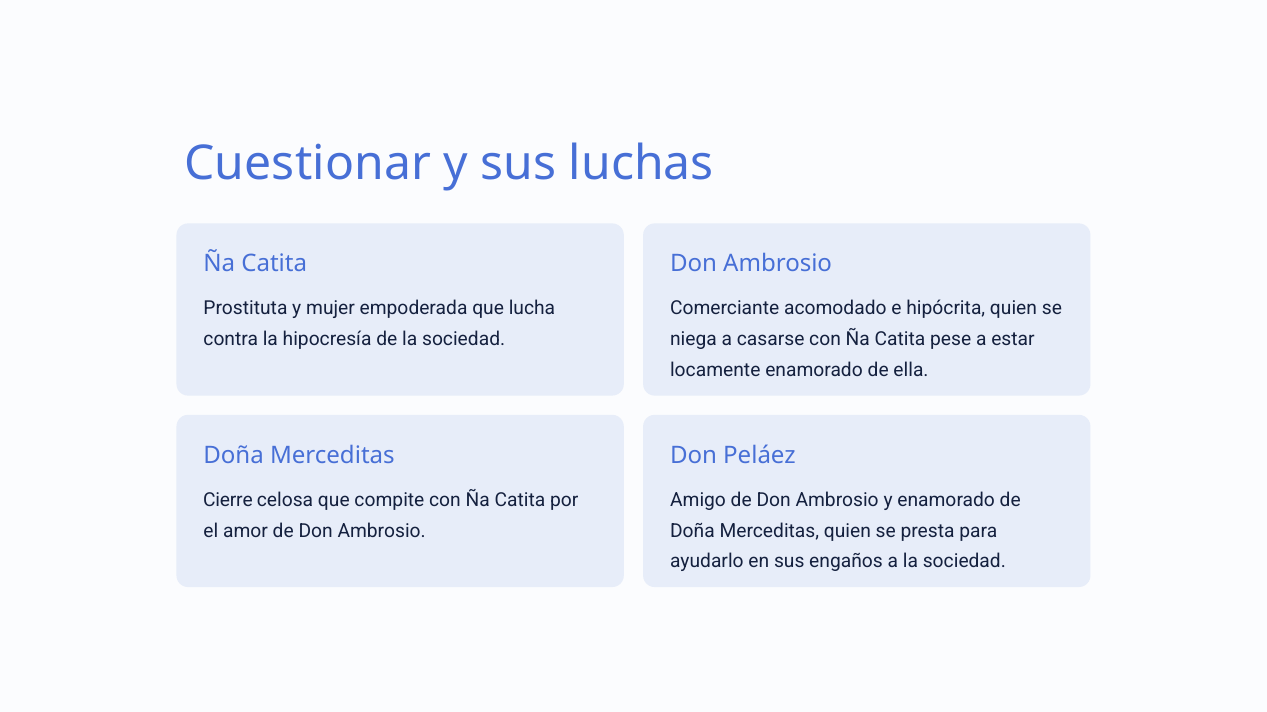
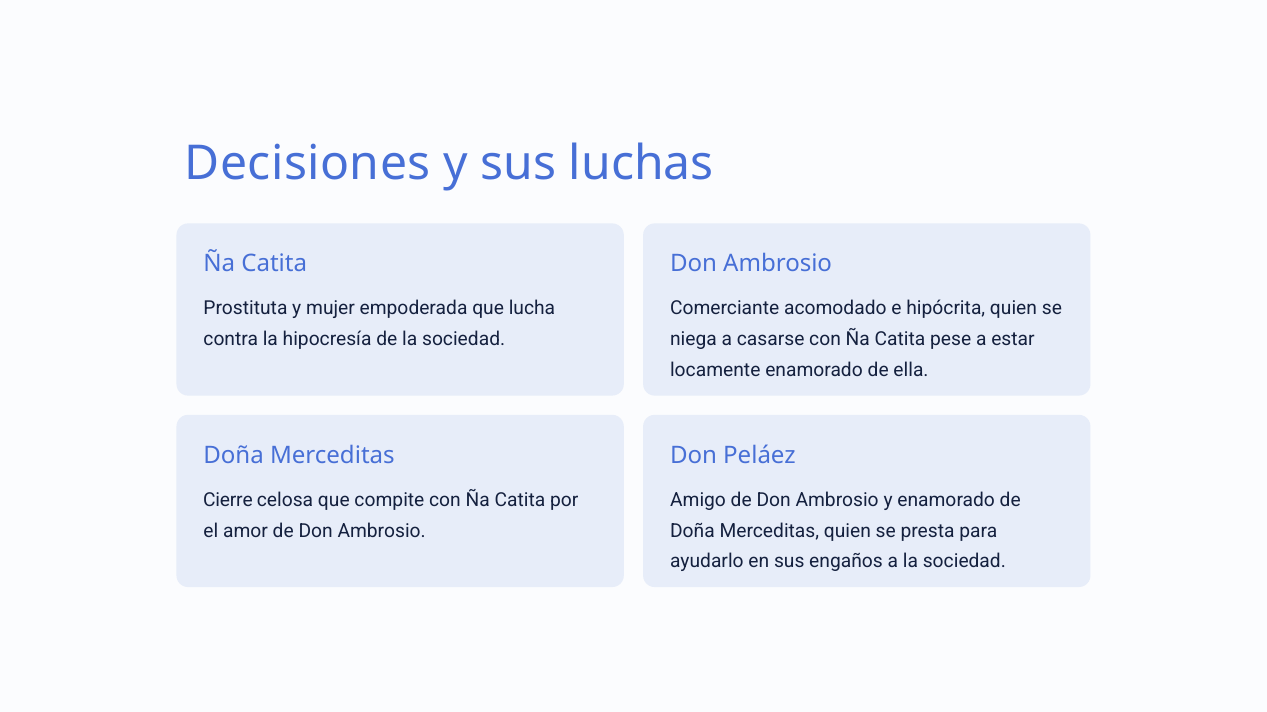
Cuestionar: Cuestionar -> Decisiones
